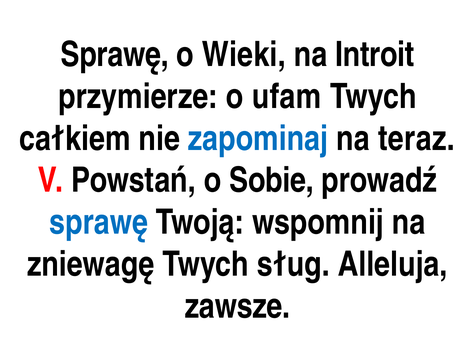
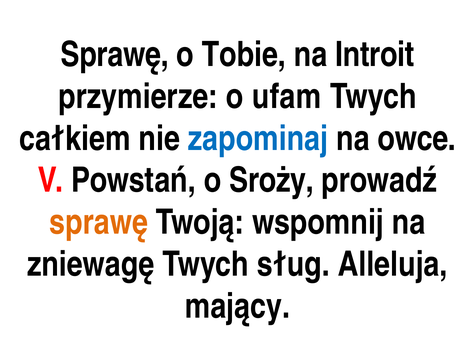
Wieki: Wieki -> Tobie
teraz: teraz -> owce
Sobie: Sobie -> Sroży
sprawę at (99, 223) colour: blue -> orange
zawsze: zawsze -> mający
